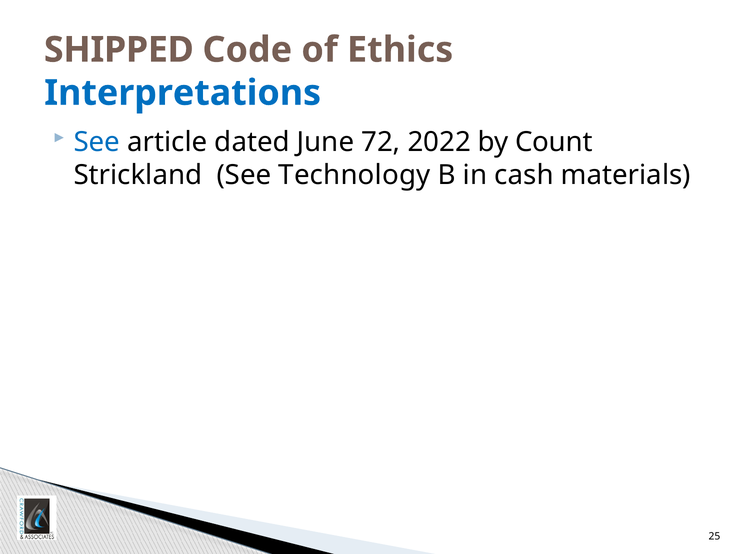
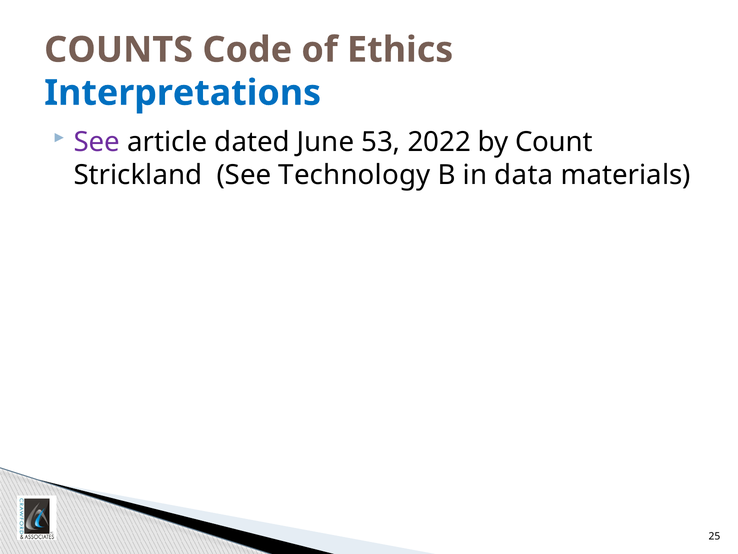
SHIPPED: SHIPPED -> COUNTS
See at (97, 142) colour: blue -> purple
72: 72 -> 53
cash: cash -> data
